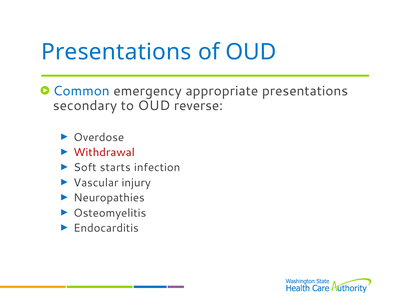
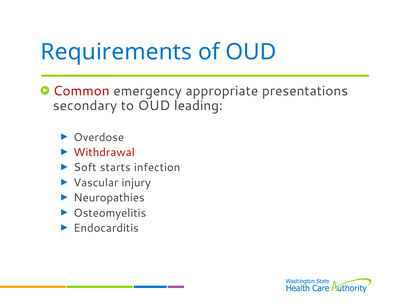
Presentations at (116, 52): Presentations -> Requirements
Common colour: blue -> red
reverse: reverse -> leading
